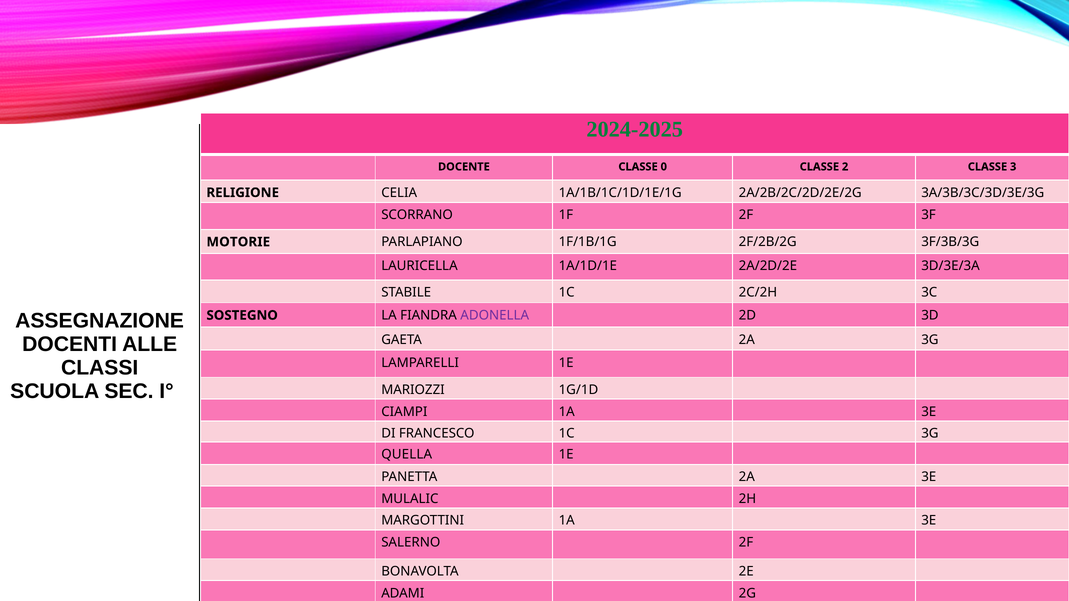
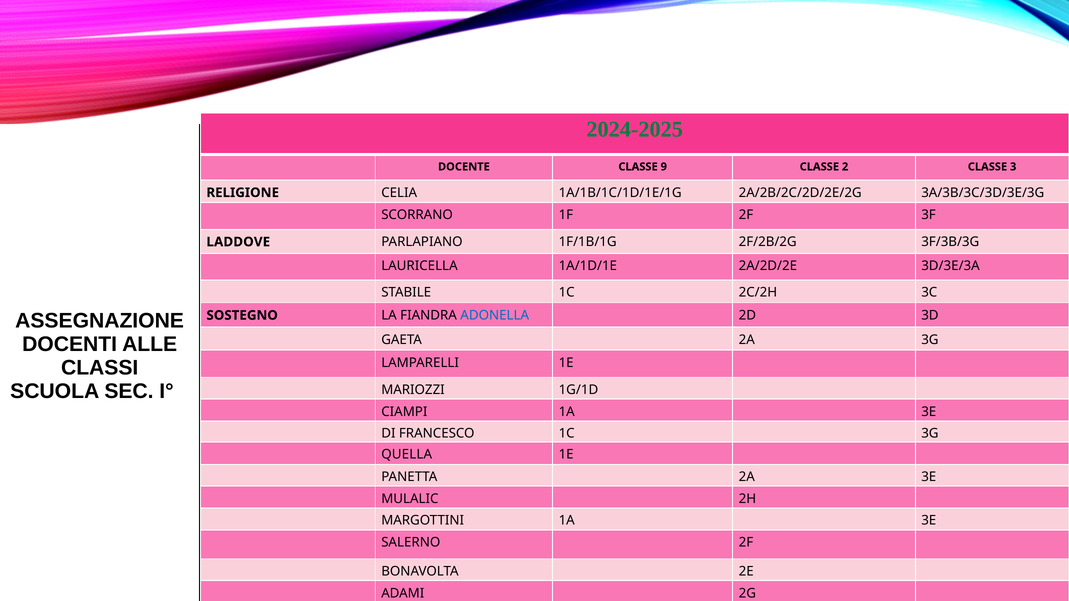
0: 0 -> 9
MOTORIE: MOTORIE -> LADDOVE
ADONELLA colour: purple -> blue
